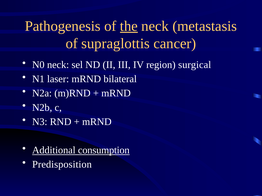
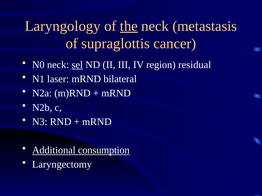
Pathogenesis: Pathogenesis -> Laryngology
sel underline: none -> present
surgical: surgical -> residual
Predisposition: Predisposition -> Laryngectomy
